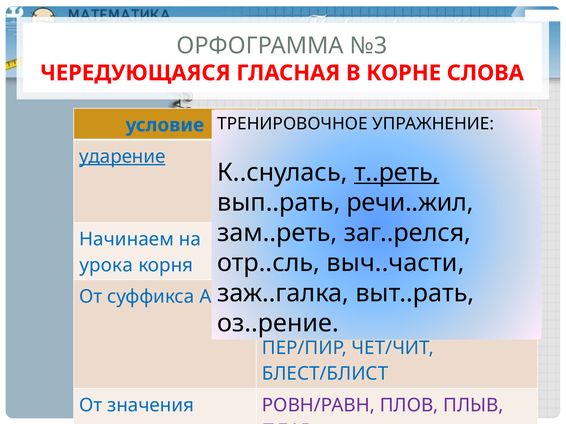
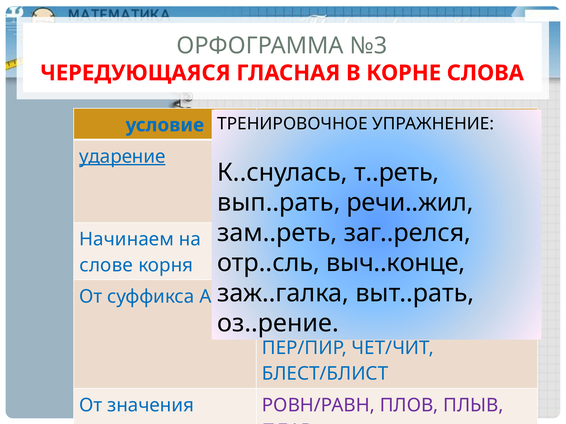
т..реть underline: present -> none
выч..части: выч..части -> выч..конце
урока: урока -> слове
